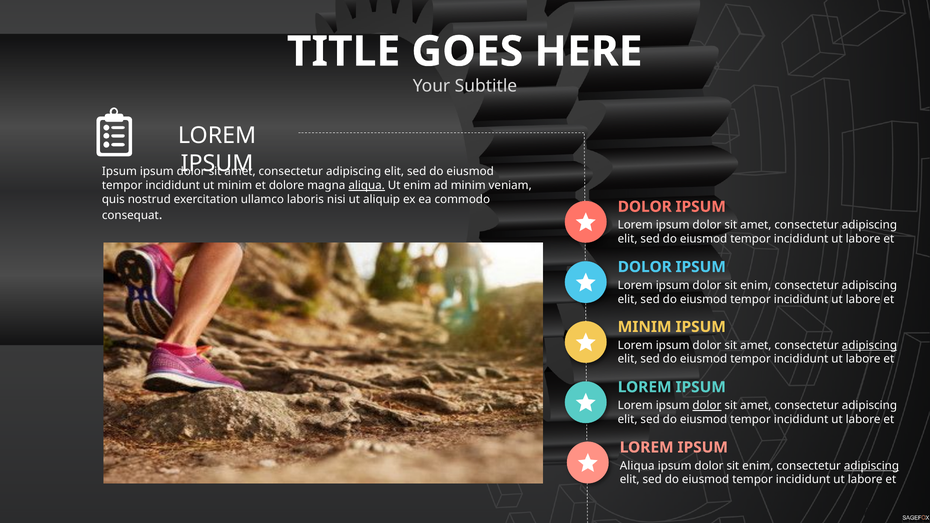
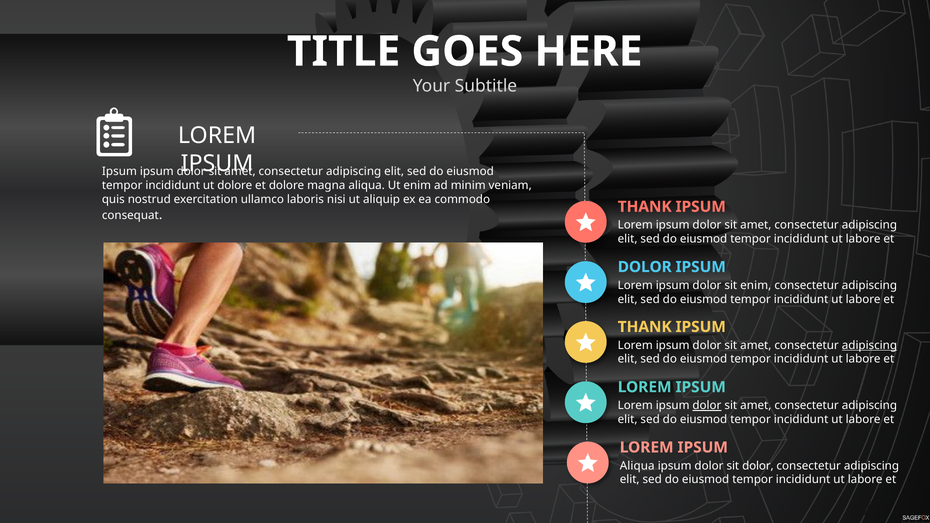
ut minim: minim -> dolore
aliqua at (367, 186) underline: present -> none
DOLOR at (645, 207): DOLOR -> THANK
MINIM at (645, 327): MINIM -> THANK
enim at (758, 466): enim -> dolor
adipiscing at (871, 466) underline: present -> none
